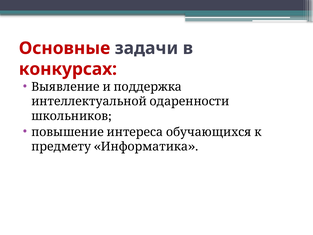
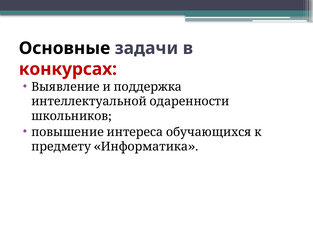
Основные colour: red -> black
